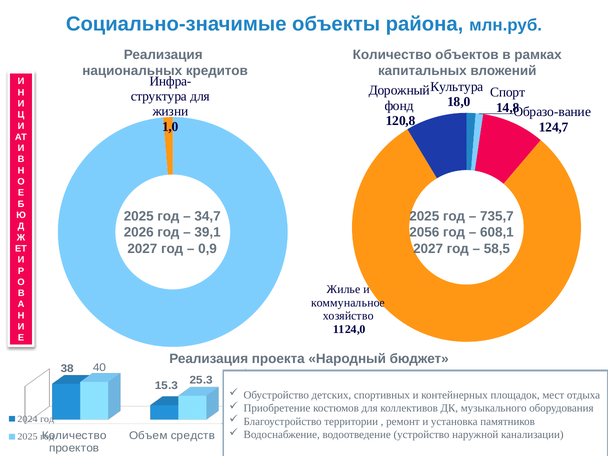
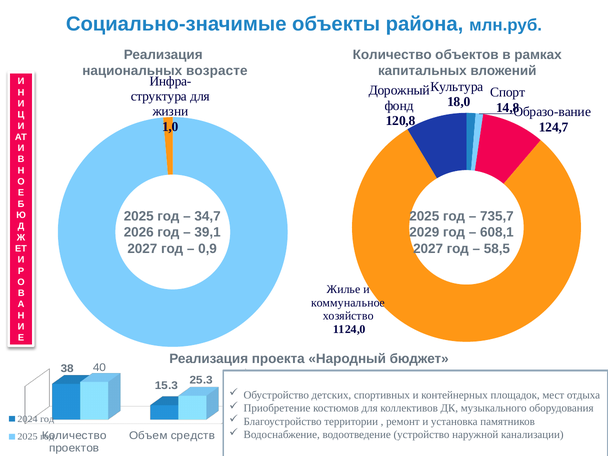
кредитов: кредитов -> возрасте
2056: 2056 -> 2029
